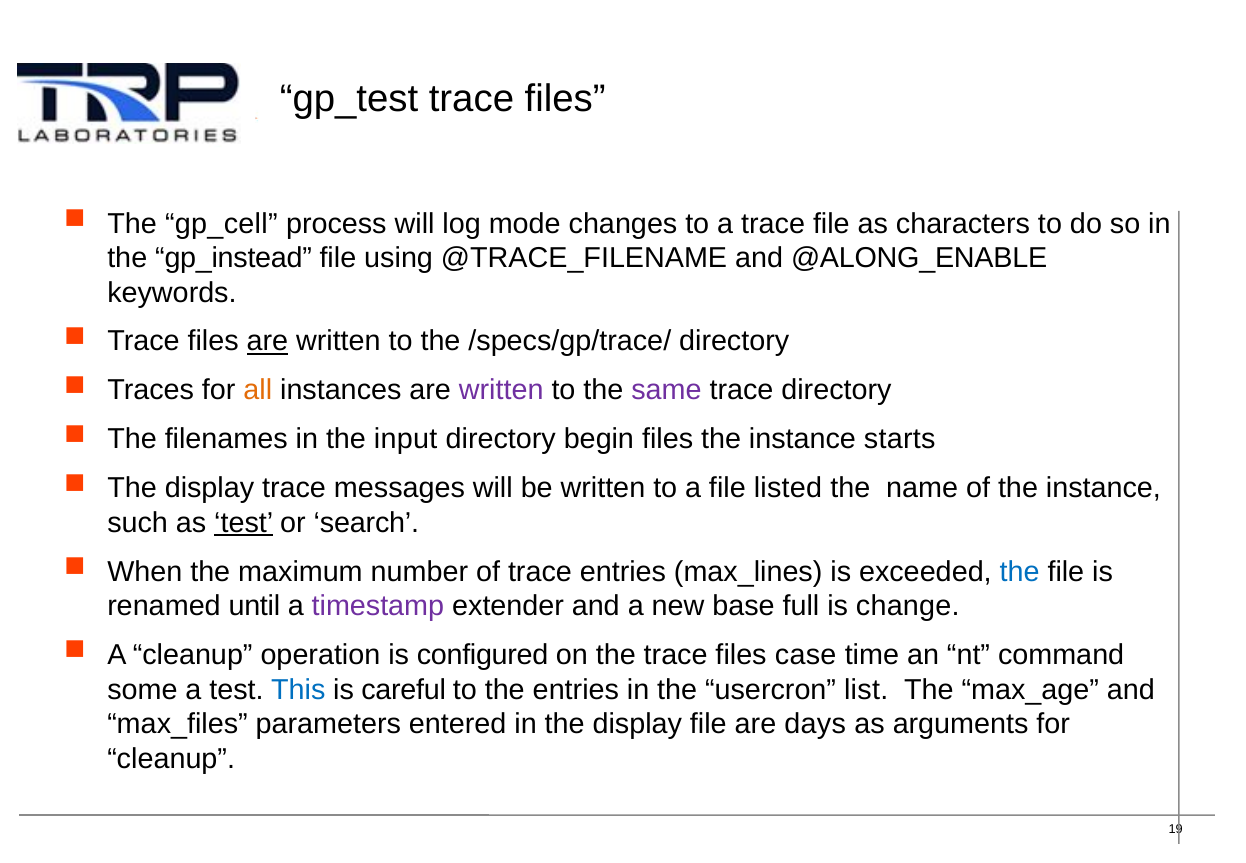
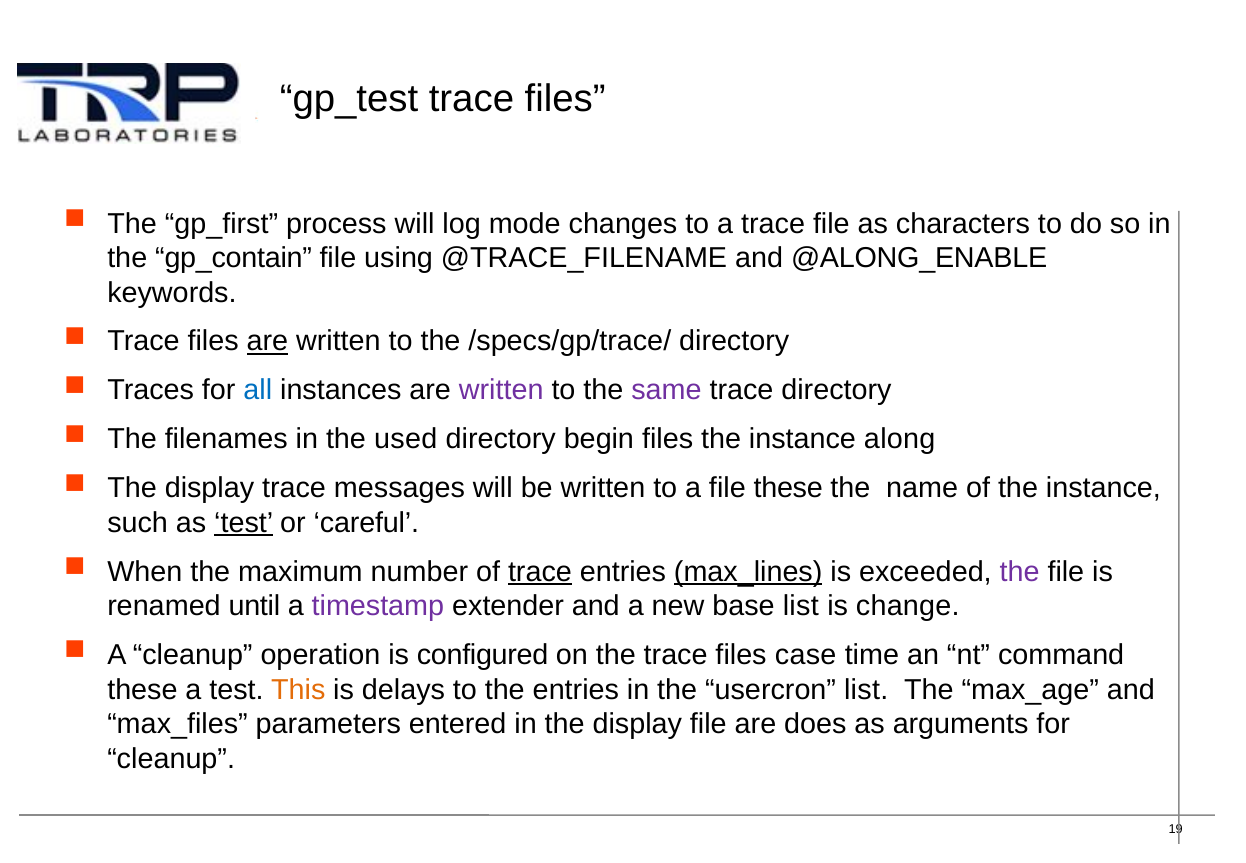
gp_cell: gp_cell -> gp_first
gp_instead: gp_instead -> gp_contain
all colour: orange -> blue
input: input -> used
starts: starts -> along
file listed: listed -> these
search: search -> careful
trace at (540, 571) underline: none -> present
max_lines underline: none -> present
the at (1020, 571) colour: blue -> purple
base full: full -> list
some at (142, 689): some -> these
This colour: blue -> orange
careful: careful -> delays
days: days -> does
